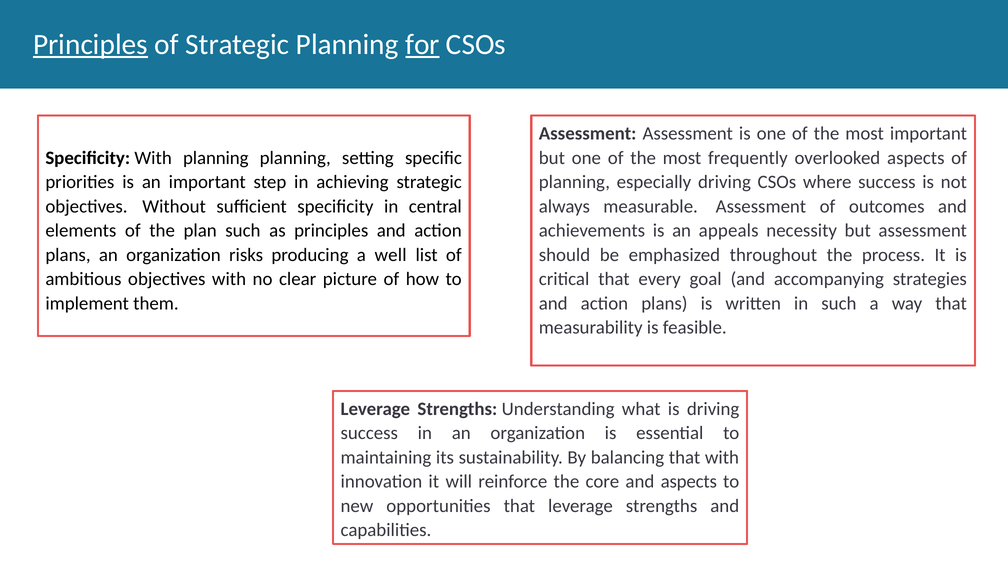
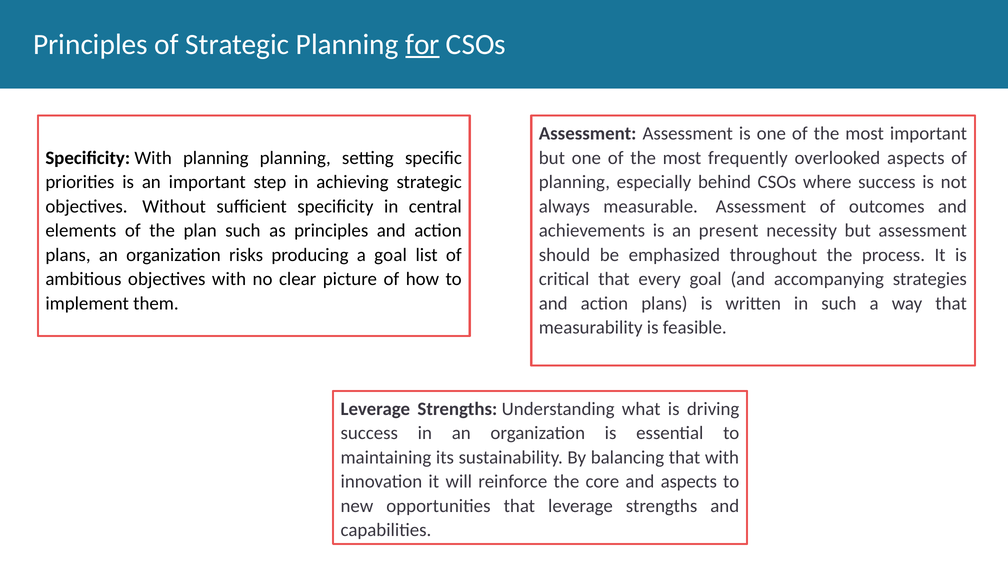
Principles at (90, 44) underline: present -> none
especially driving: driving -> behind
appeals: appeals -> present
a well: well -> goal
